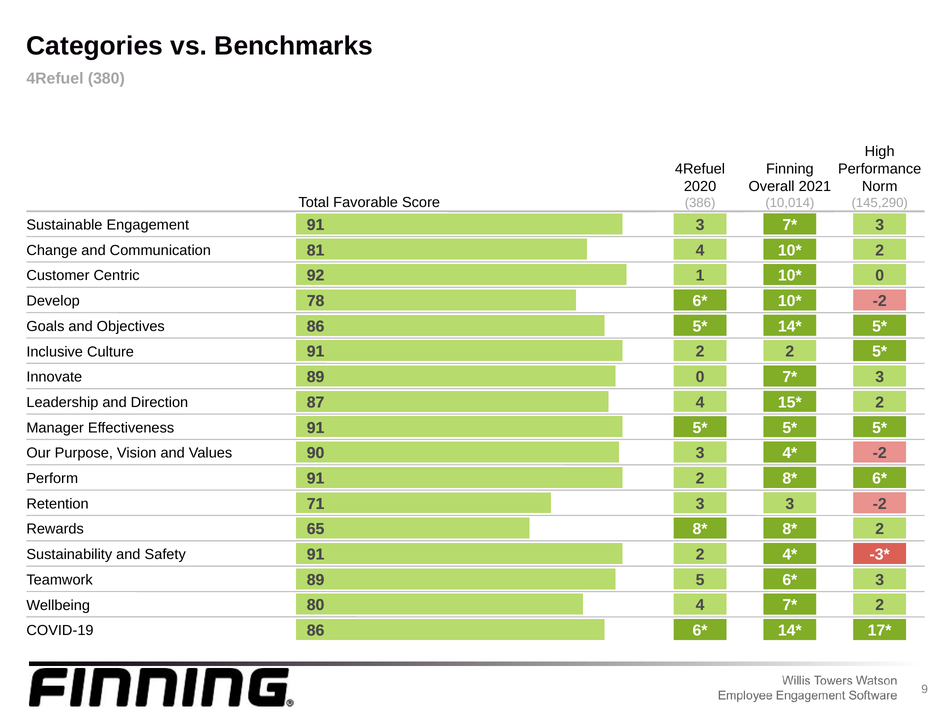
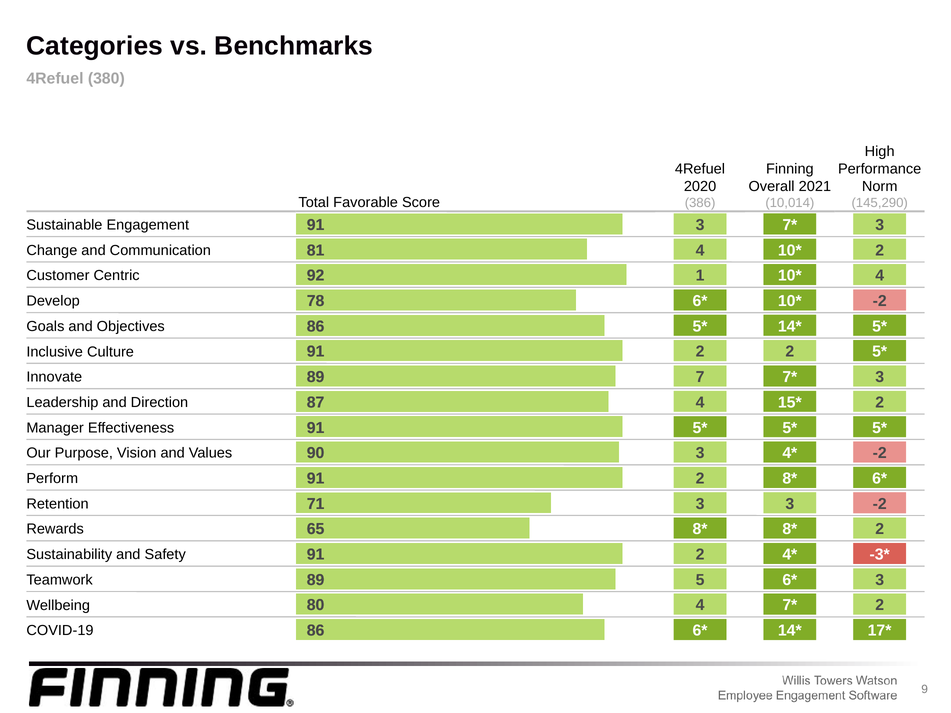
0 at (880, 276): 0 -> 4
0 at (700, 377): 0 -> 7
